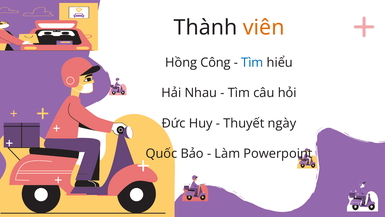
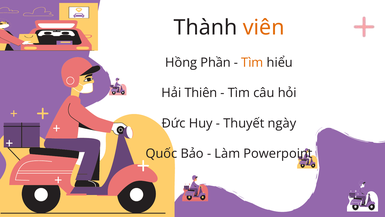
Công: Công -> Phần
Tìm at (252, 62) colour: blue -> orange
Nhau: Nhau -> Thiên
